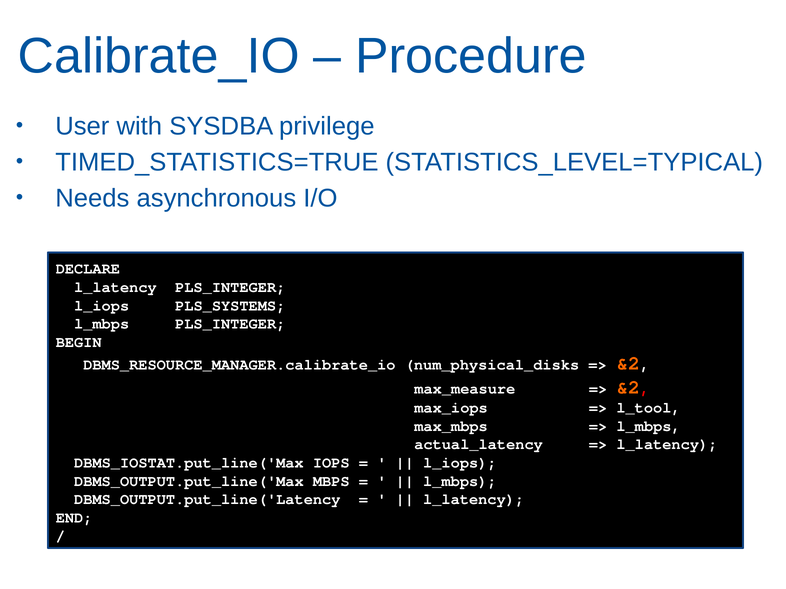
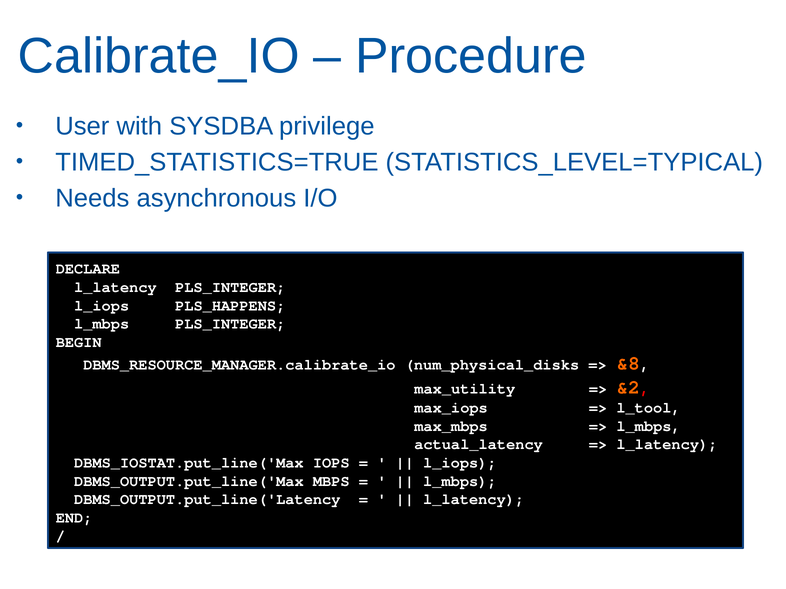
PLS_SYSTEMS: PLS_SYSTEMS -> PLS_HAPPENS
&2 at (628, 364): &2 -> &8
max_measure: max_measure -> max_utility
